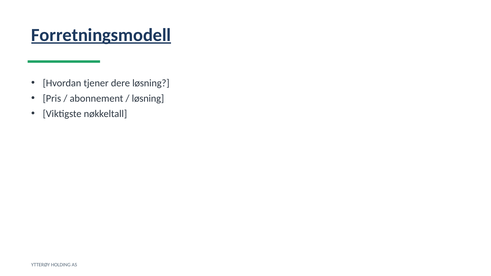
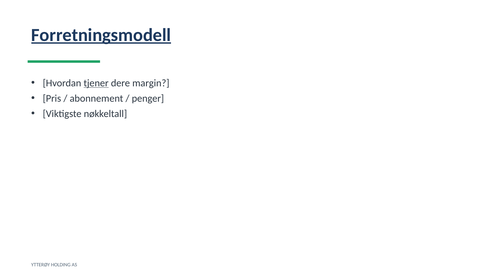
tjener underline: none -> present
dere løsning: løsning -> margin
løsning at (148, 99): løsning -> penger
